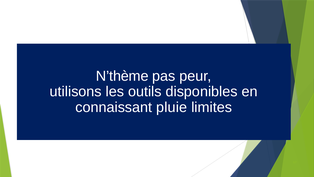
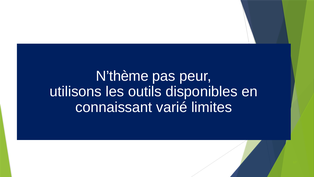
pluie: pluie -> varié
